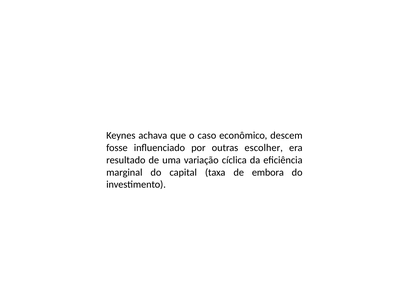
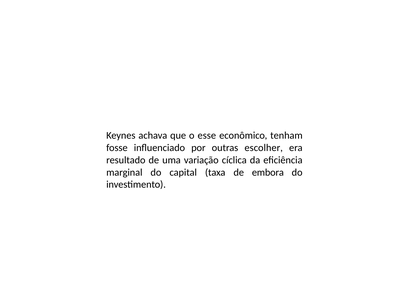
caso: caso -> esse
descem: descem -> tenham
